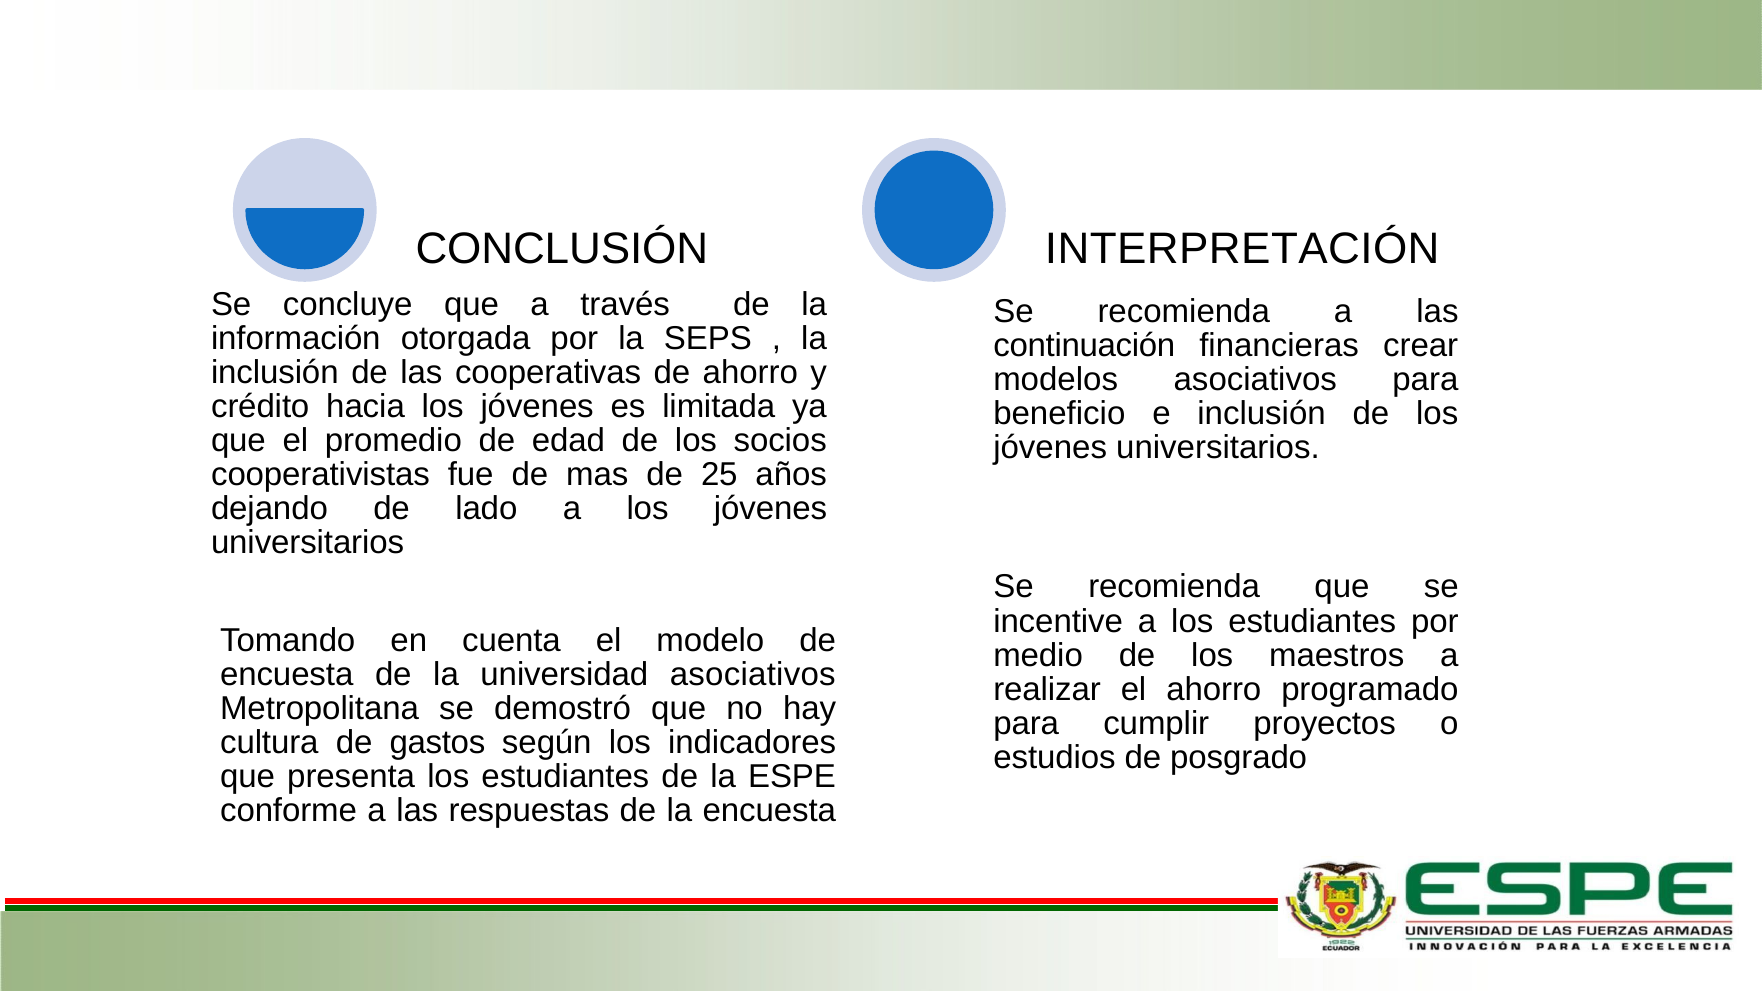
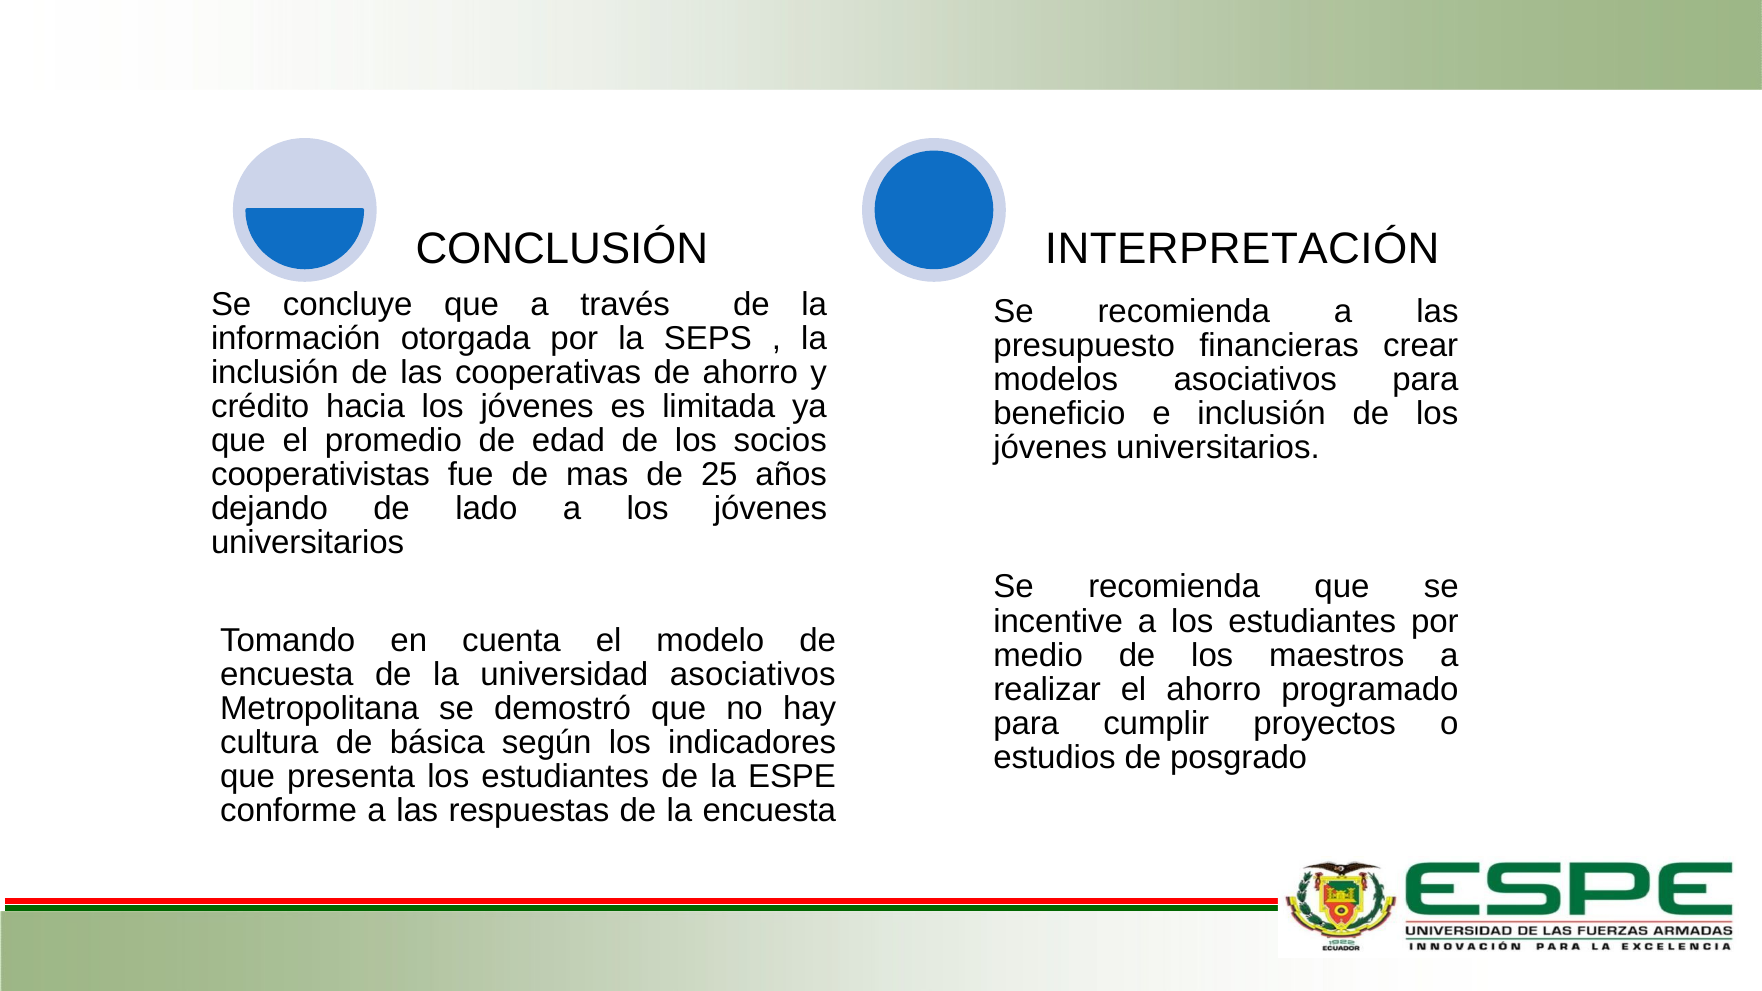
continuación: continuación -> presupuesto
gastos: gastos -> básica
